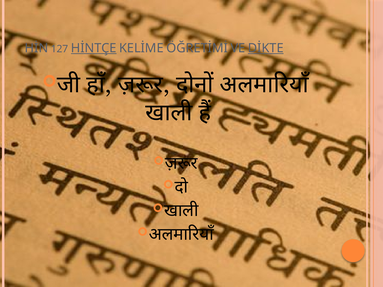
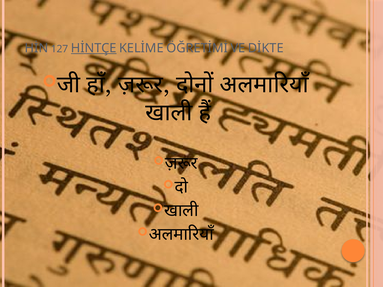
DİKTE underline: present -> none
